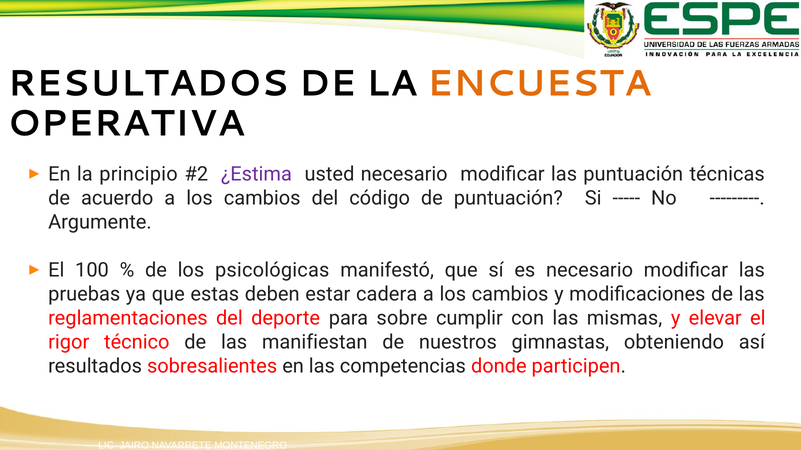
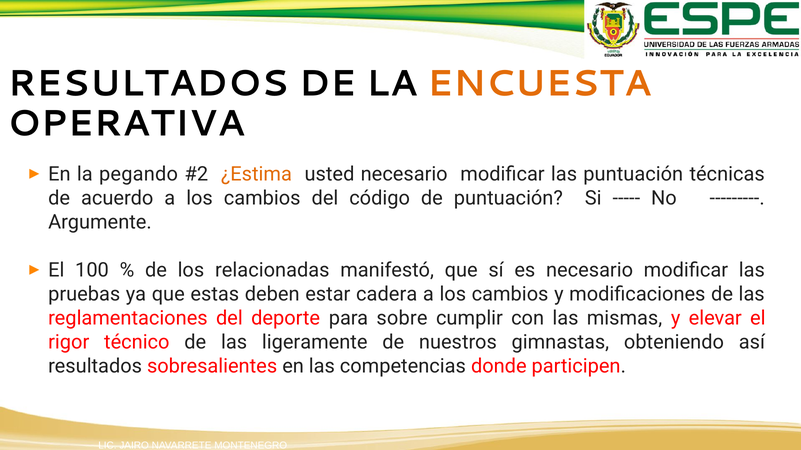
principio: principio -> pegando
¿Estima colour: purple -> orange
psicológicas: psicológicas -> relacionadas
manifiestan: manifiestan -> ligeramente
